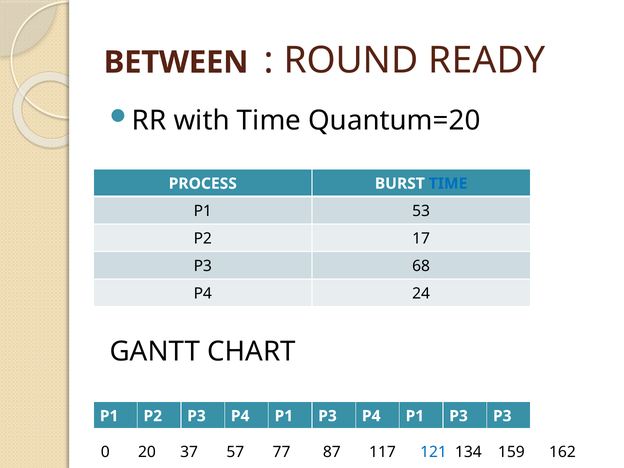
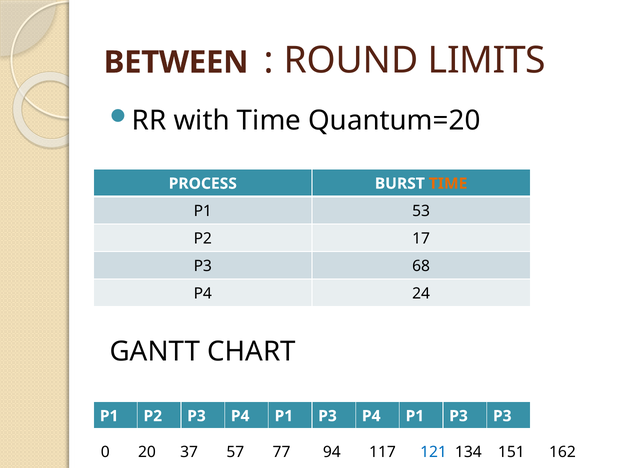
READY: READY -> LIMITS
TIME at (448, 184) colour: blue -> orange
87: 87 -> 94
159: 159 -> 151
